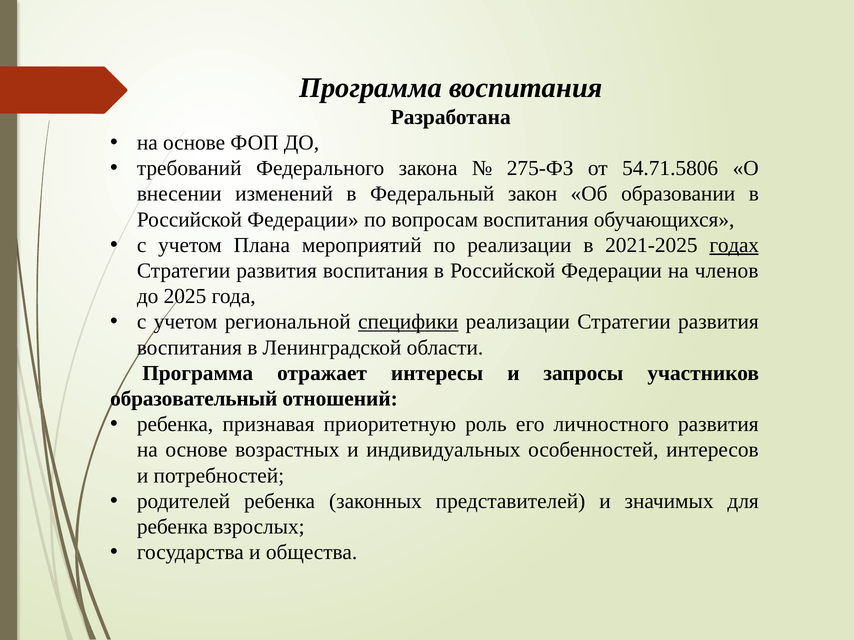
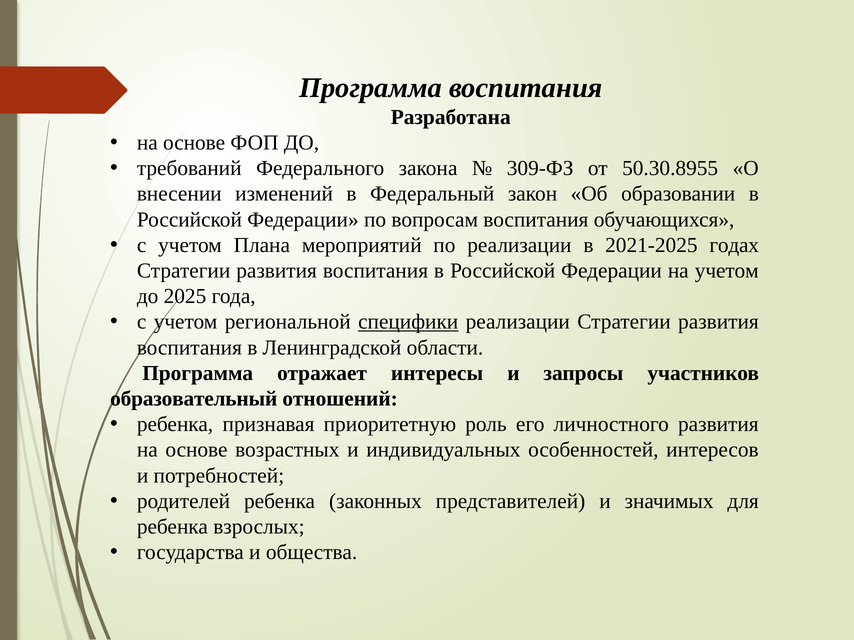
275-ФЗ: 275-ФЗ -> 309-ФЗ
54.71.5806: 54.71.5806 -> 50.30.8955
годах underline: present -> none
на членов: членов -> учетом
